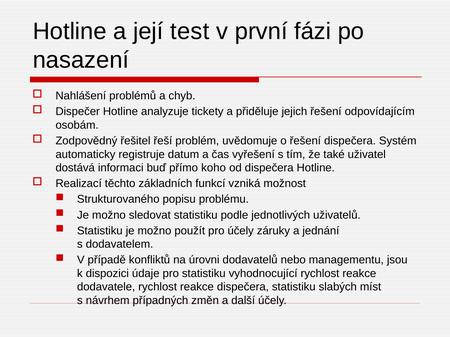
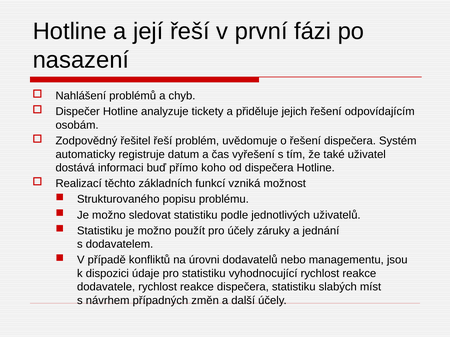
její test: test -> řeší
